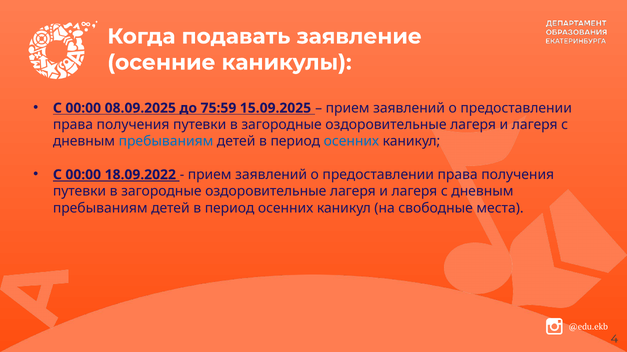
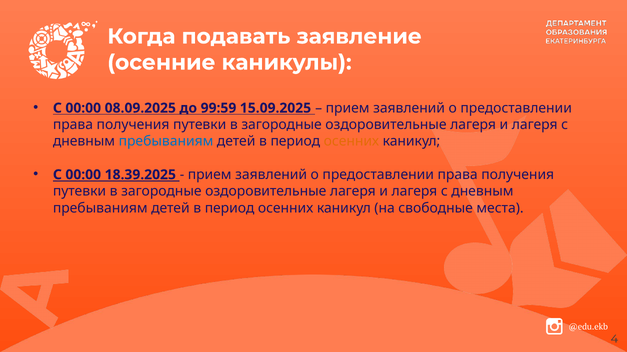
75:59: 75:59 -> 99:59
осенних at (351, 142) colour: blue -> orange
18.09.2022: 18.09.2022 -> 18.39.2025
